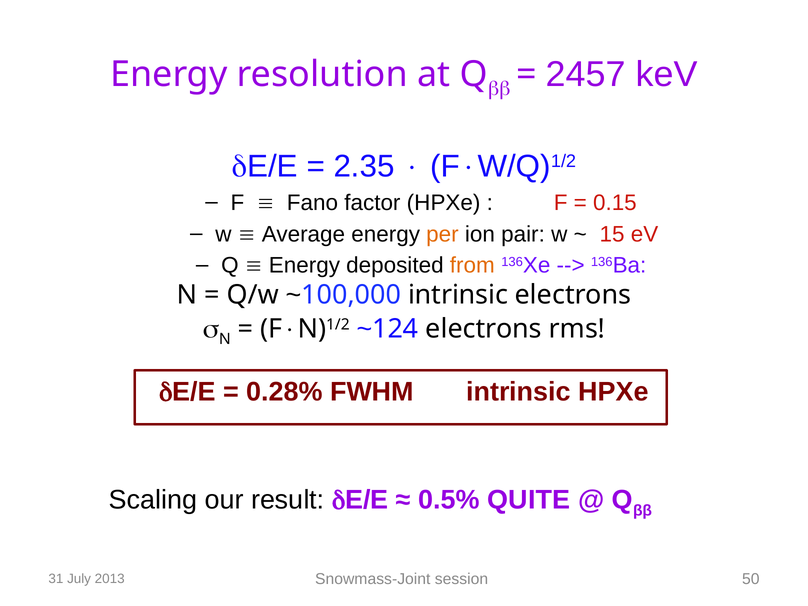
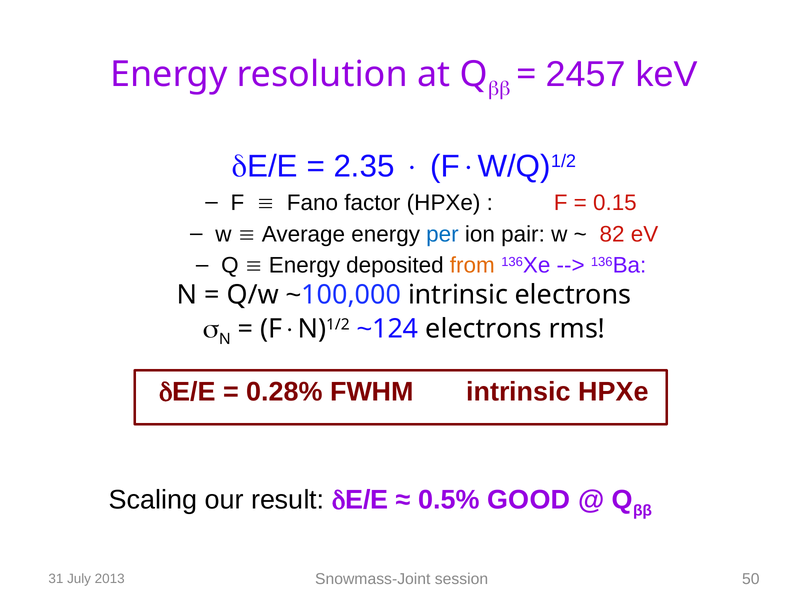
per colour: orange -> blue
15: 15 -> 82
QUITE: QUITE -> GOOD
